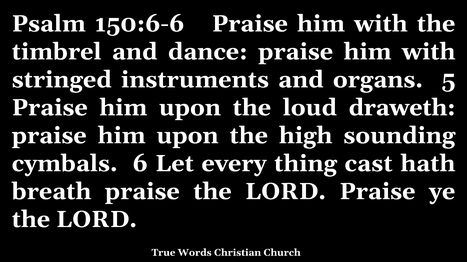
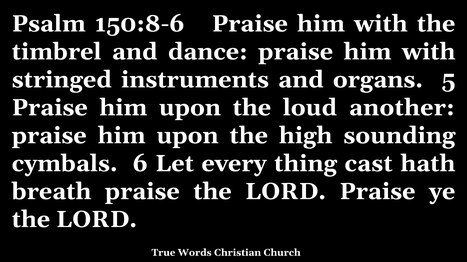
150:6-6: 150:6-6 -> 150:8-6
draweth: draweth -> another
